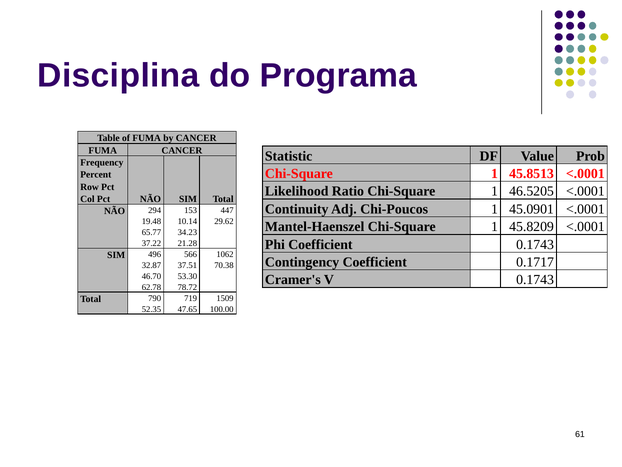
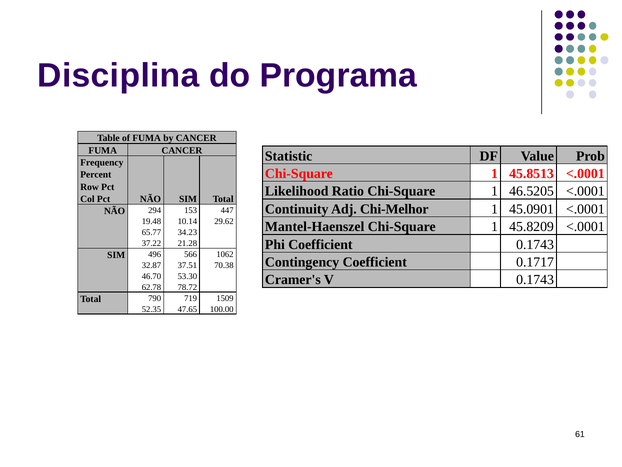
Chi-Poucos: Chi-Poucos -> Chi-Melhor
